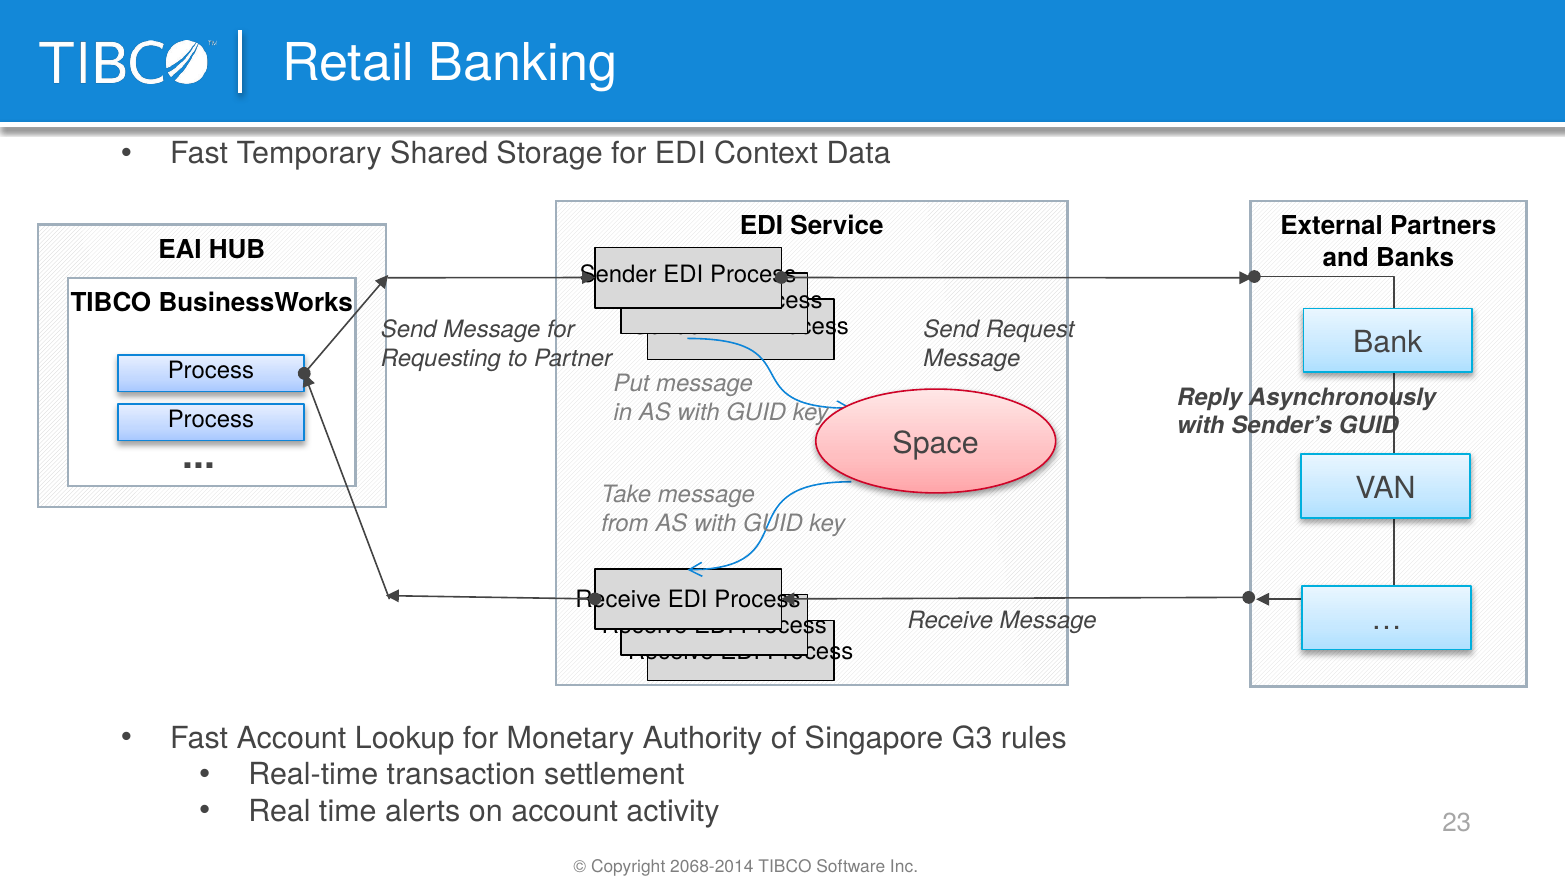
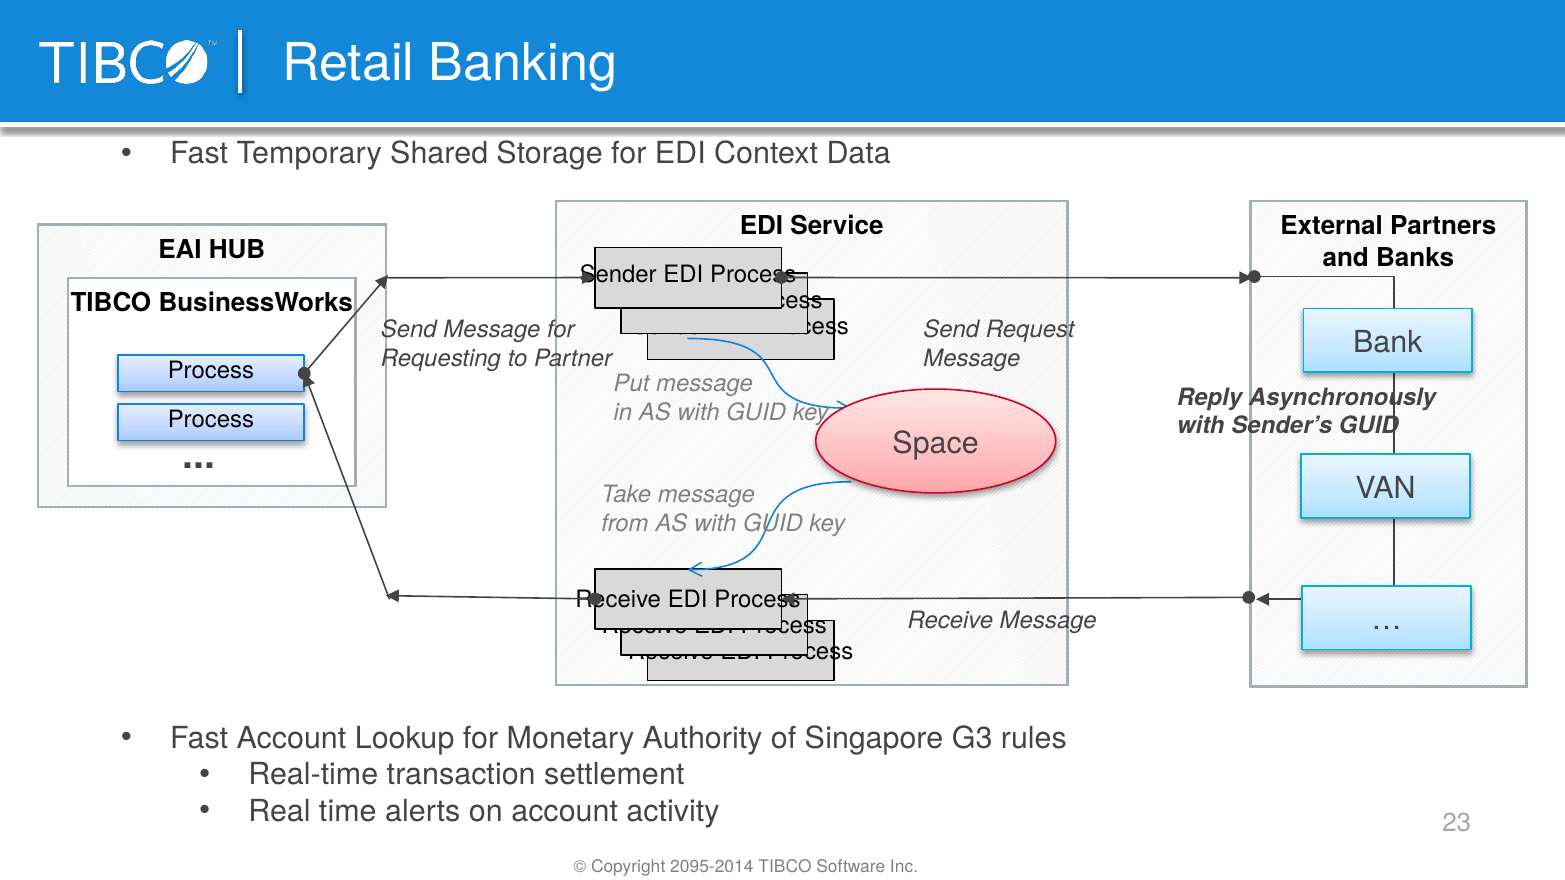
2068-2014: 2068-2014 -> 2095-2014
